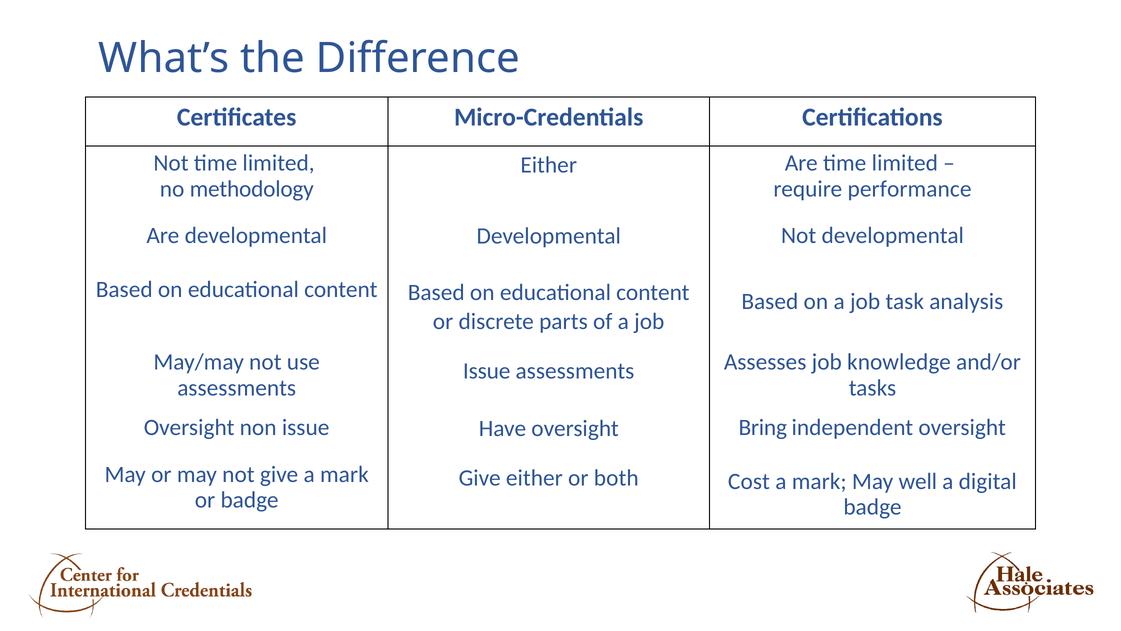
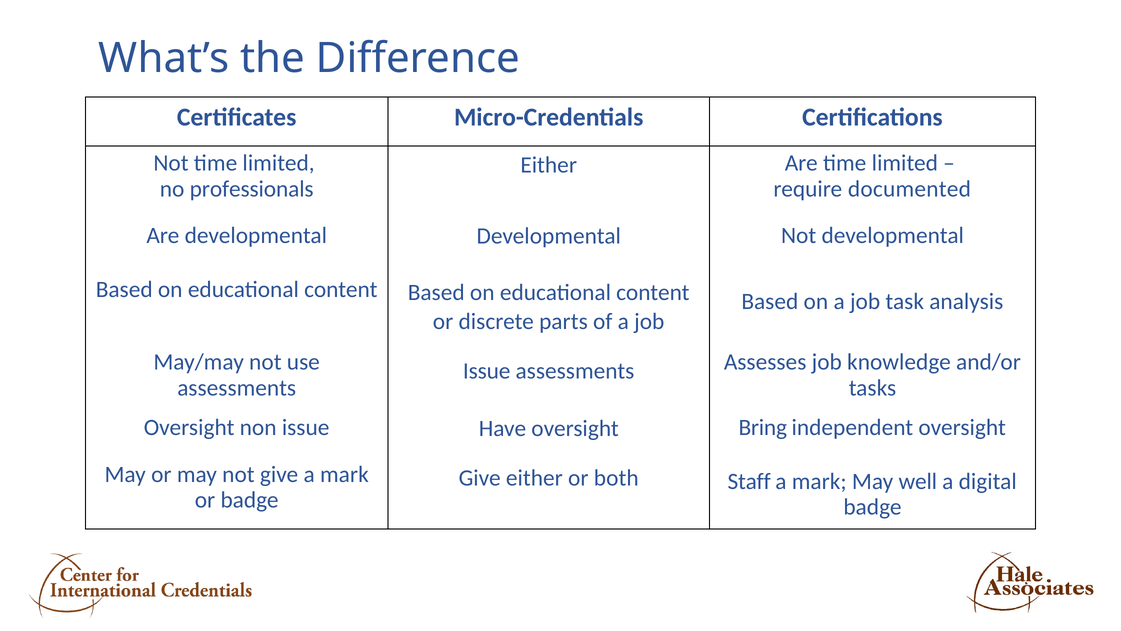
methodology: methodology -> professionals
performance: performance -> documented
Cost: Cost -> Staff
